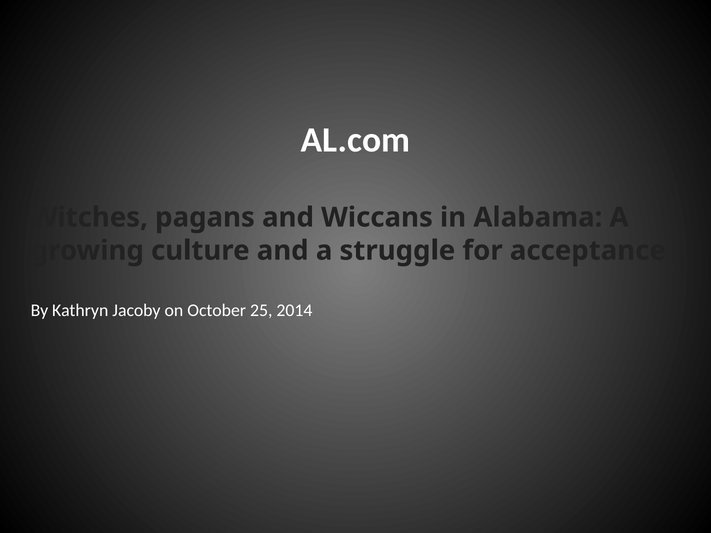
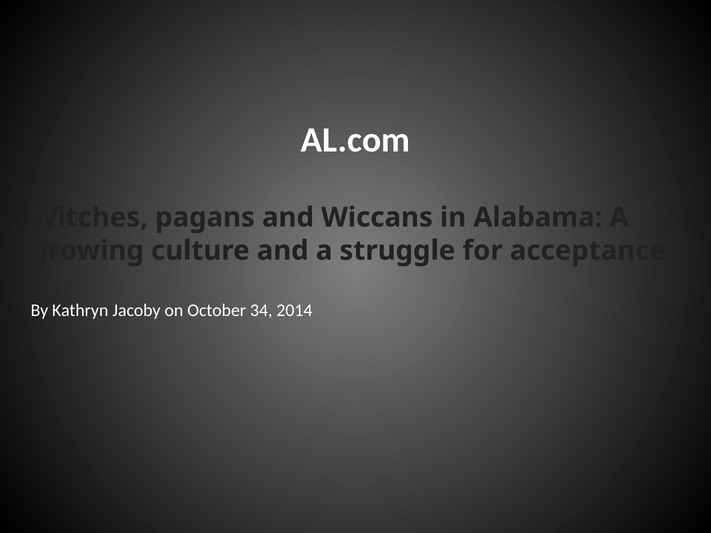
25: 25 -> 34
